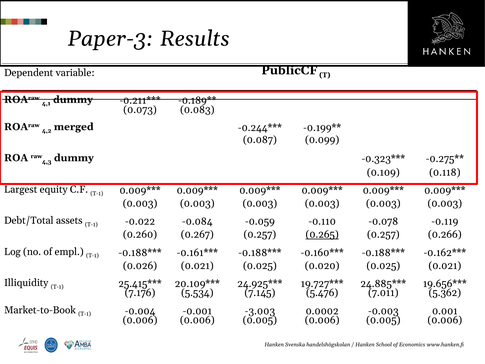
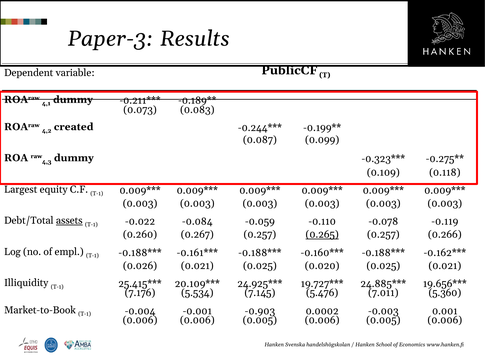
merged: merged -> created
assets underline: none -> present
5.362: 5.362 -> 5.360
-3.003: -3.003 -> -0.903
